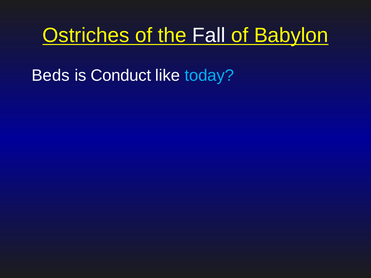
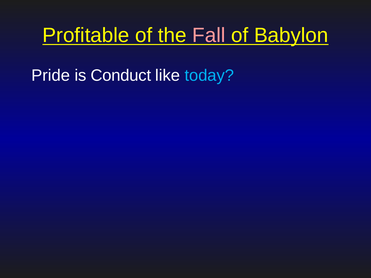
Ostriches: Ostriches -> Profitable
Fall colour: white -> pink
Beds: Beds -> Pride
